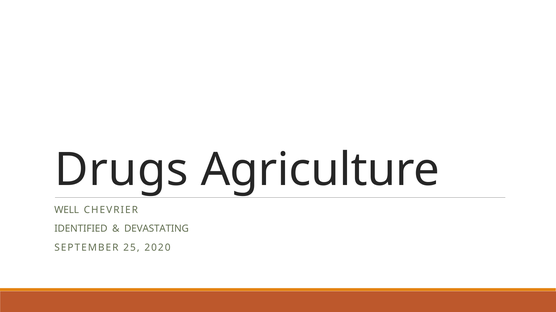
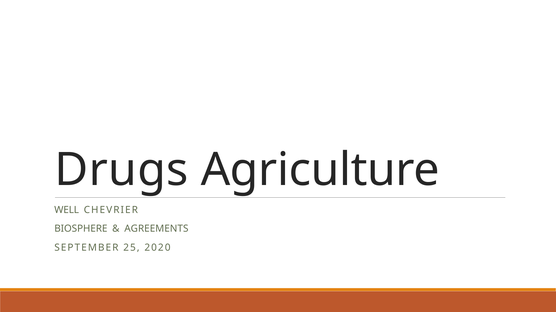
IDENTIFIED: IDENTIFIED -> BIOSPHERE
DEVASTATING: DEVASTATING -> AGREEMENTS
